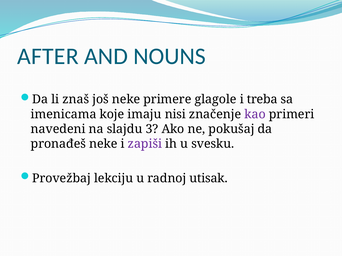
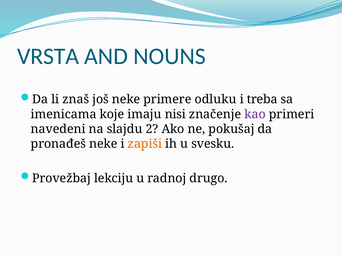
AFTER: AFTER -> VRSTA
glagole: glagole -> odluku
3: 3 -> 2
zapiši colour: purple -> orange
utisak: utisak -> drugo
